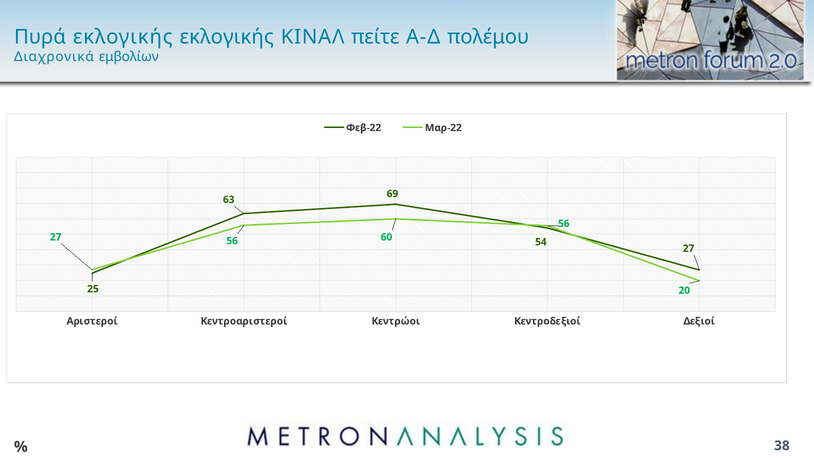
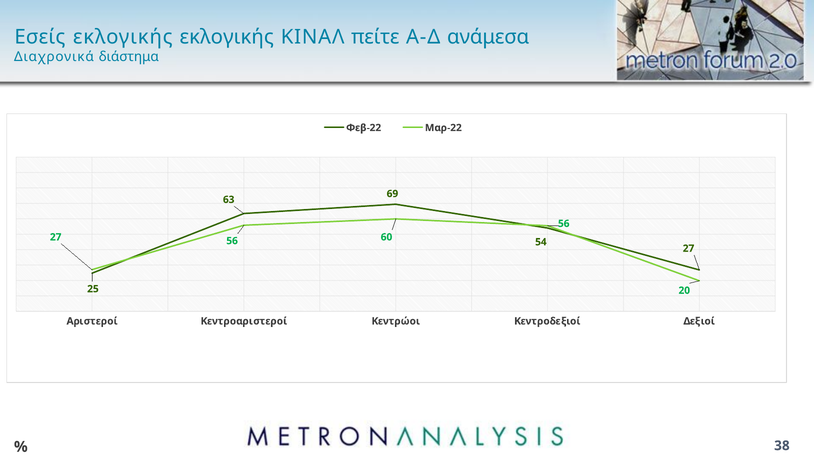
Πυρά: Πυρά -> Εσείς
πολέμου: πολέμου -> ανάμεσα
εμβολίων: εμβολίων -> διάστημα
